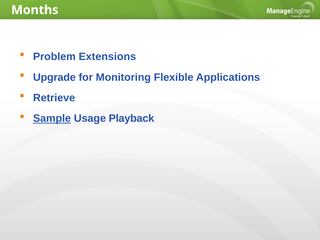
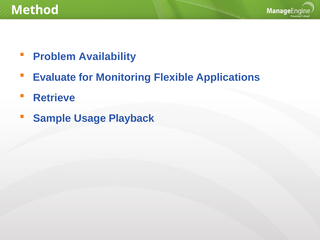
Months: Months -> Method
Extensions: Extensions -> Availability
Upgrade: Upgrade -> Evaluate
Sample underline: present -> none
